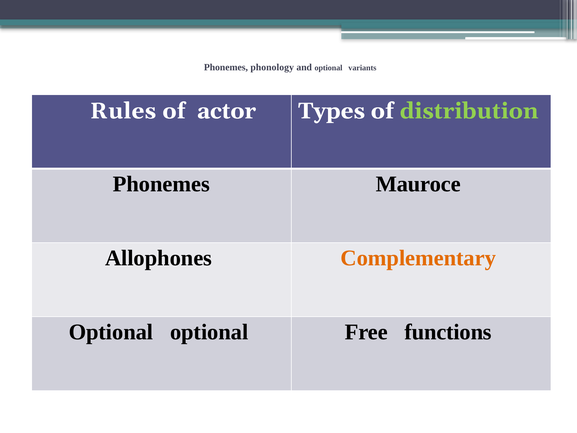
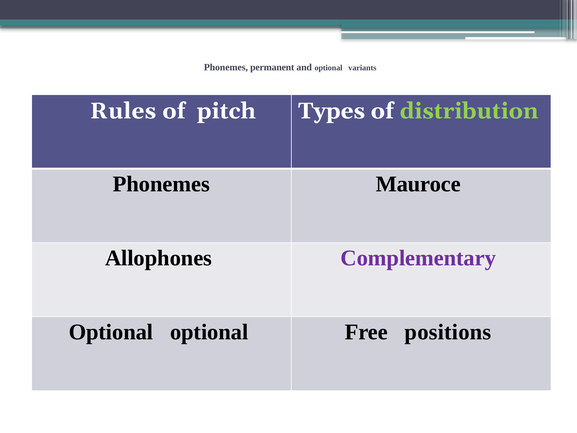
phonology: phonology -> permanent
actor: actor -> pitch
Complementary colour: orange -> purple
functions: functions -> positions
